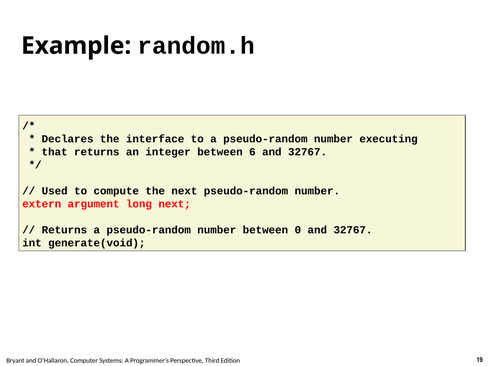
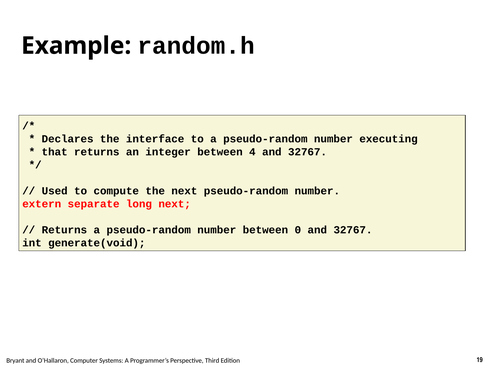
6: 6 -> 4
argument: argument -> separate
